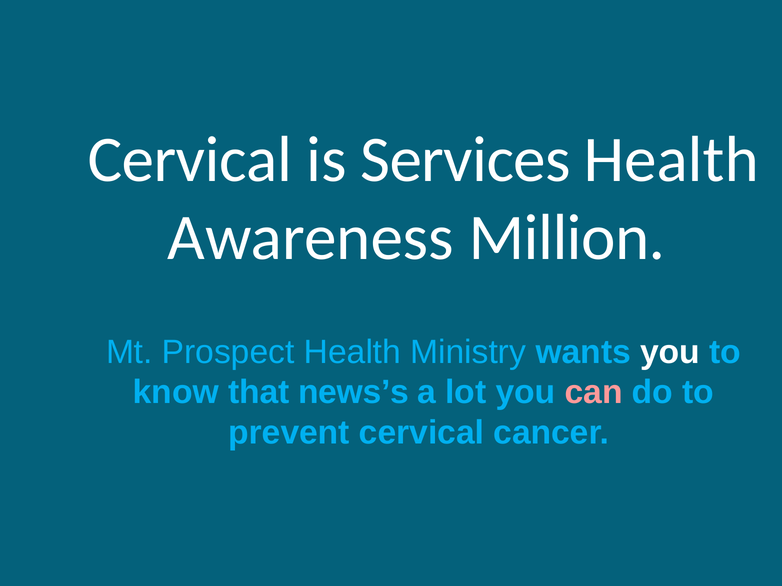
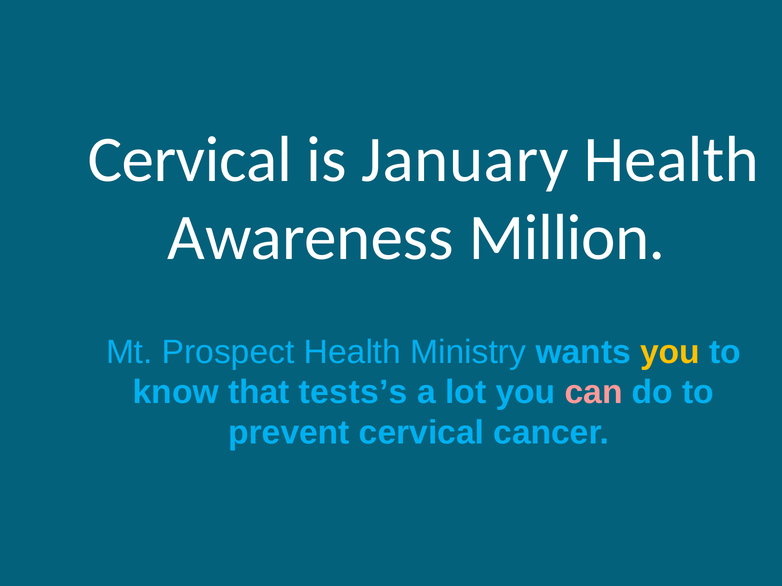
Services: Services -> January
you at (670, 352) colour: white -> yellow
news’s: news’s -> tests’s
